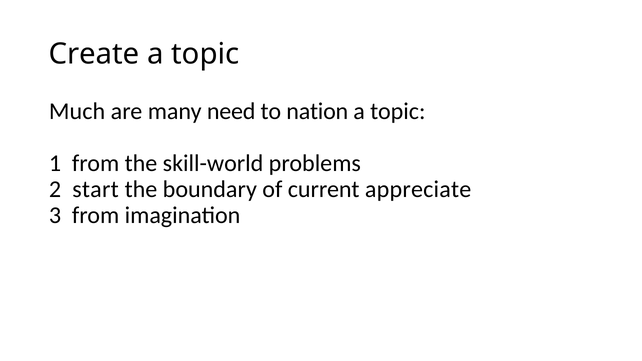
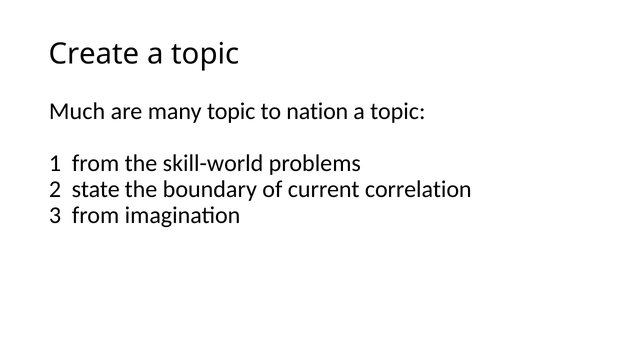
many need: need -> topic
start: start -> state
appreciate: appreciate -> correlation
